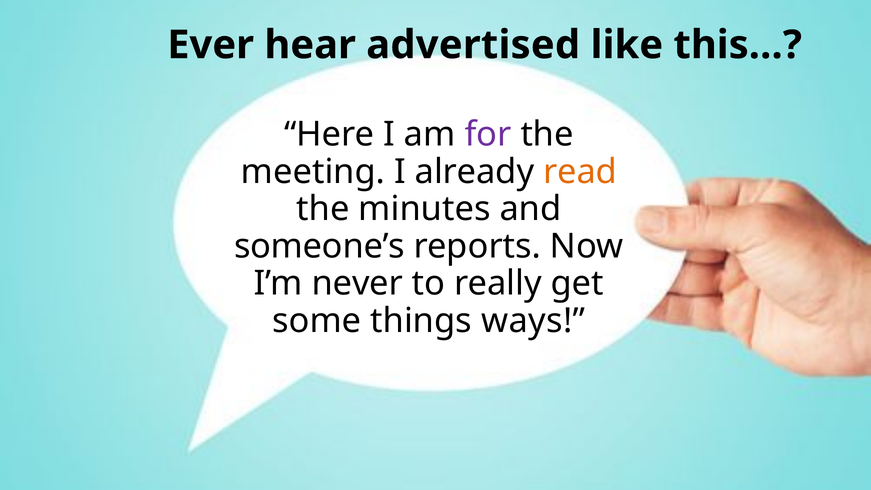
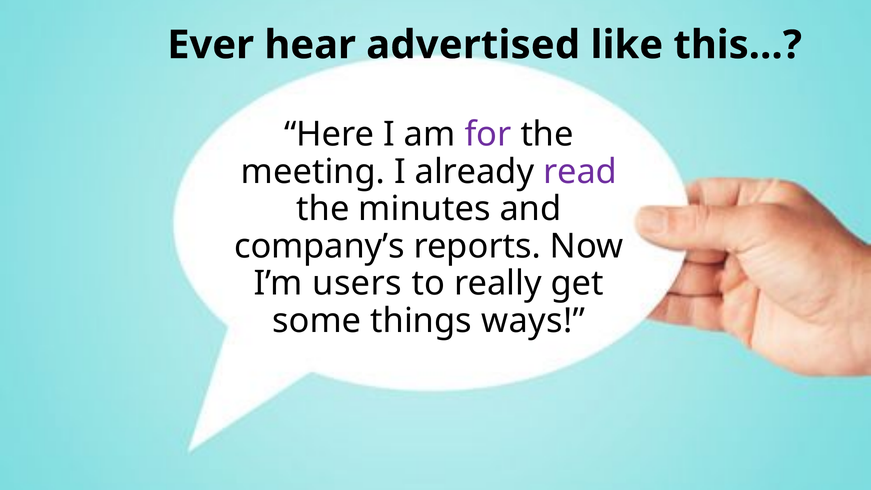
read colour: orange -> purple
someone’s: someone’s -> company’s
never: never -> users
